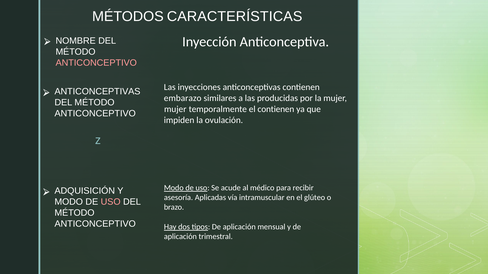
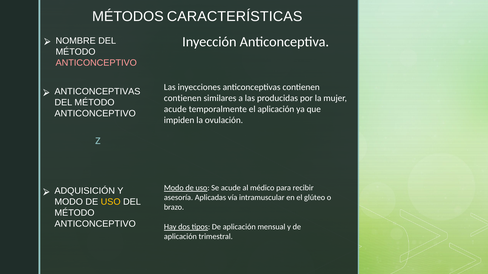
embarazo at (183, 98): embarazo -> contienen
mujer at (175, 109): mujer -> acude
el contienen: contienen -> aplicación
USO at (111, 202) colour: pink -> yellow
